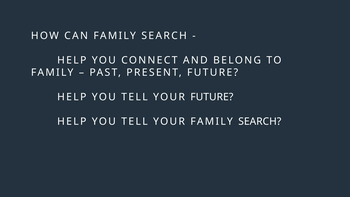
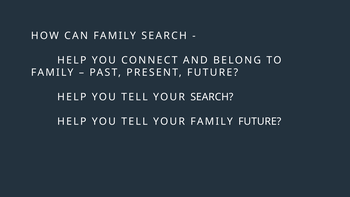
YOUR FUTURE: FUTURE -> SEARCH
YOUR FAMILY SEARCH: SEARCH -> FUTURE
